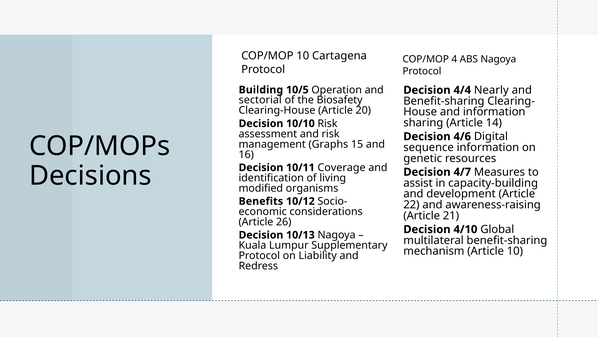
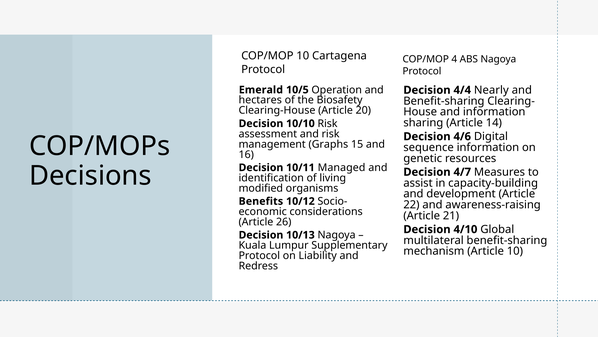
Building: Building -> Emerald
sectorial: sectorial -> hectares
Coverage: Coverage -> Managed
